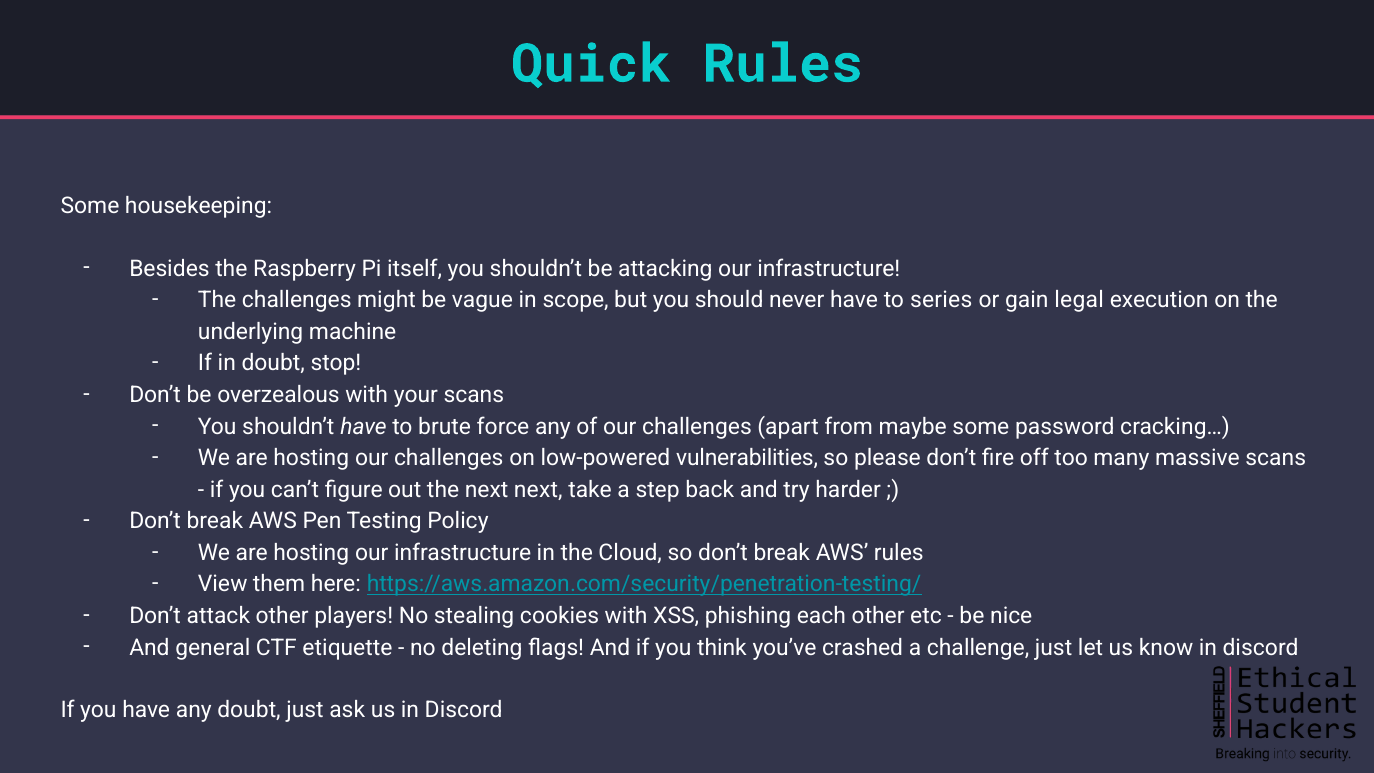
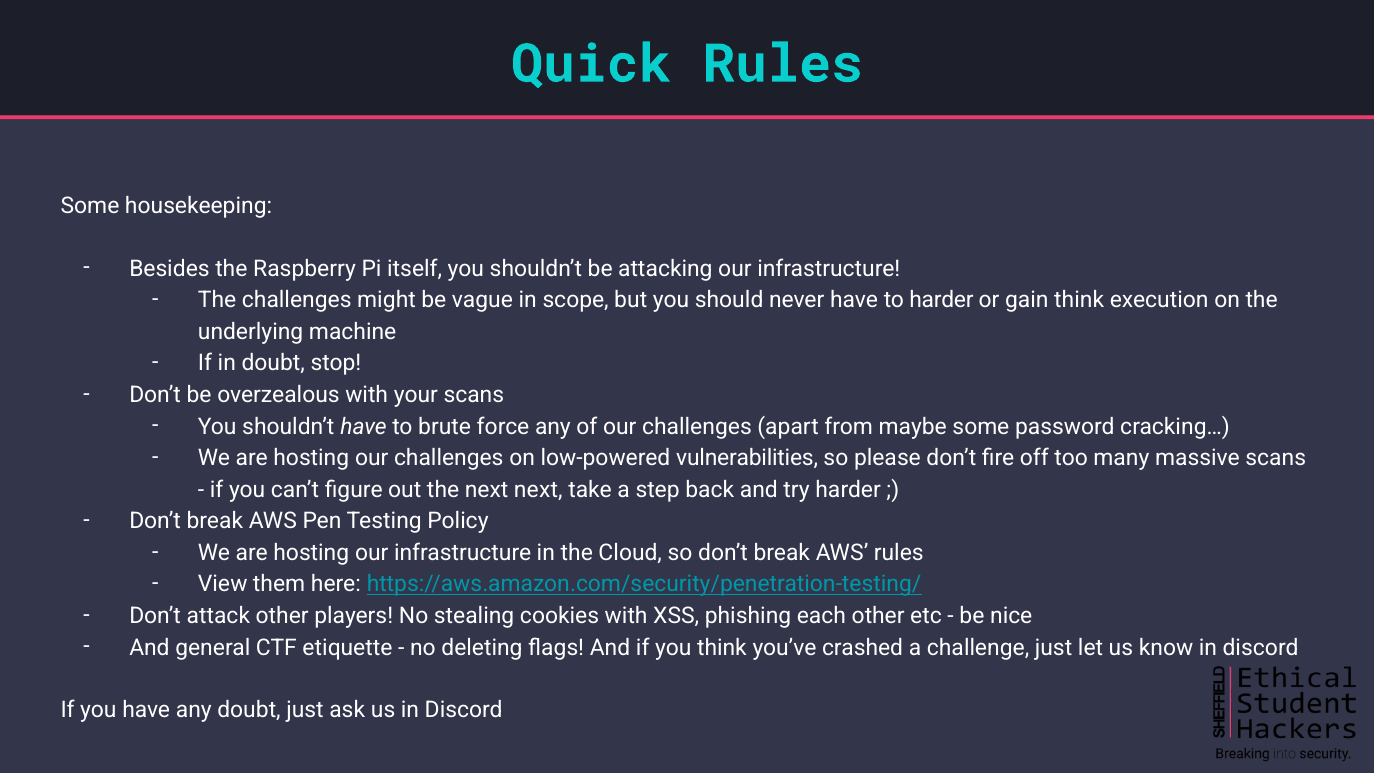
to series: series -> harder
gain legal: legal -> think
